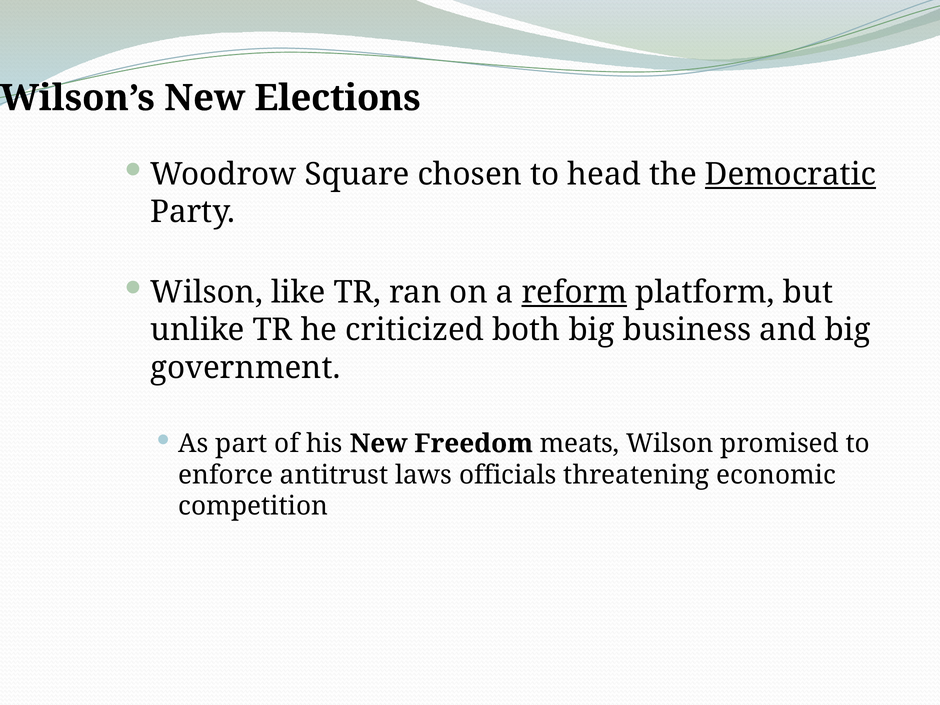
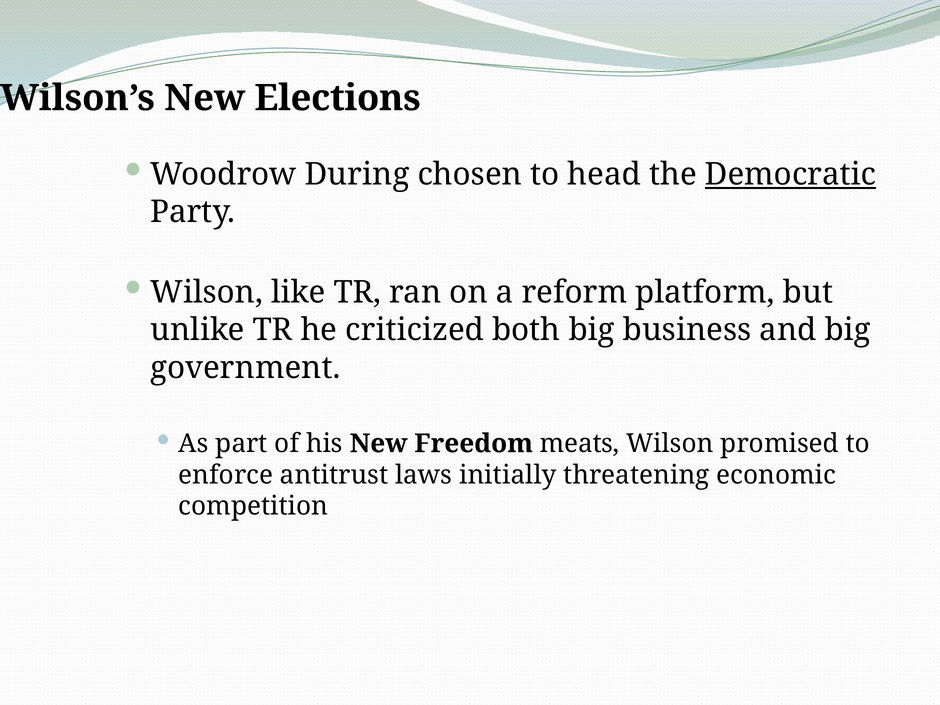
Square: Square -> During
reform underline: present -> none
officials: officials -> initially
